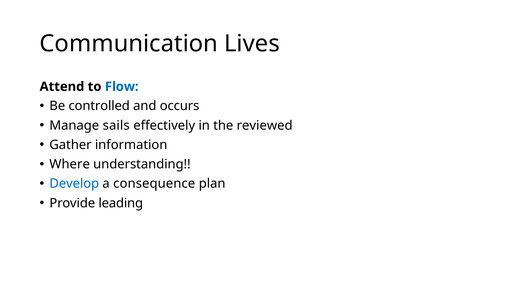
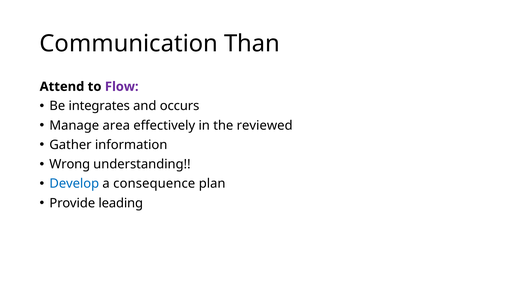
Lives: Lives -> Than
Flow colour: blue -> purple
controlled: controlled -> integrates
sails: sails -> area
Where: Where -> Wrong
